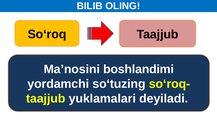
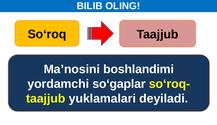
so‘tuzing: so‘tuzing -> so‘gaplar
